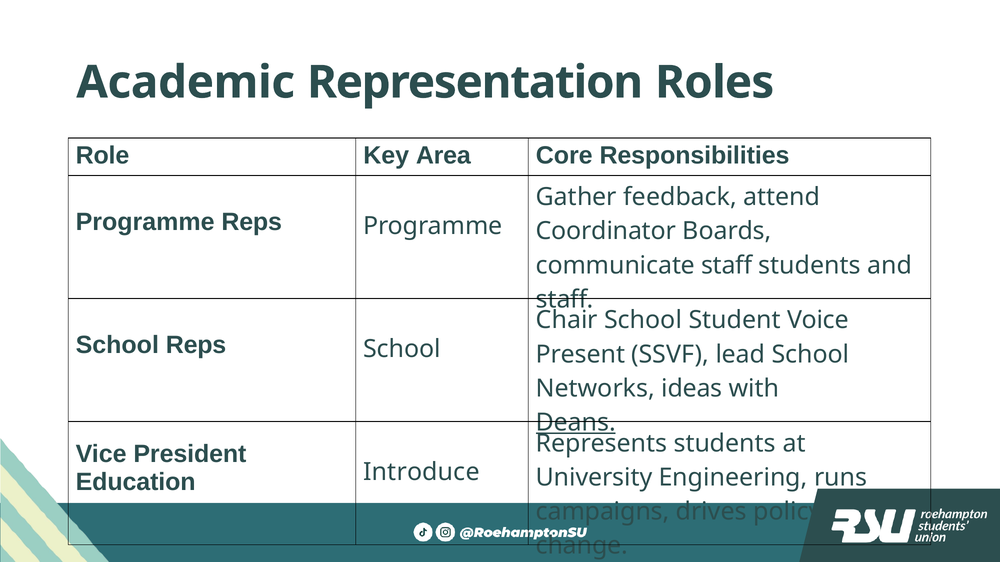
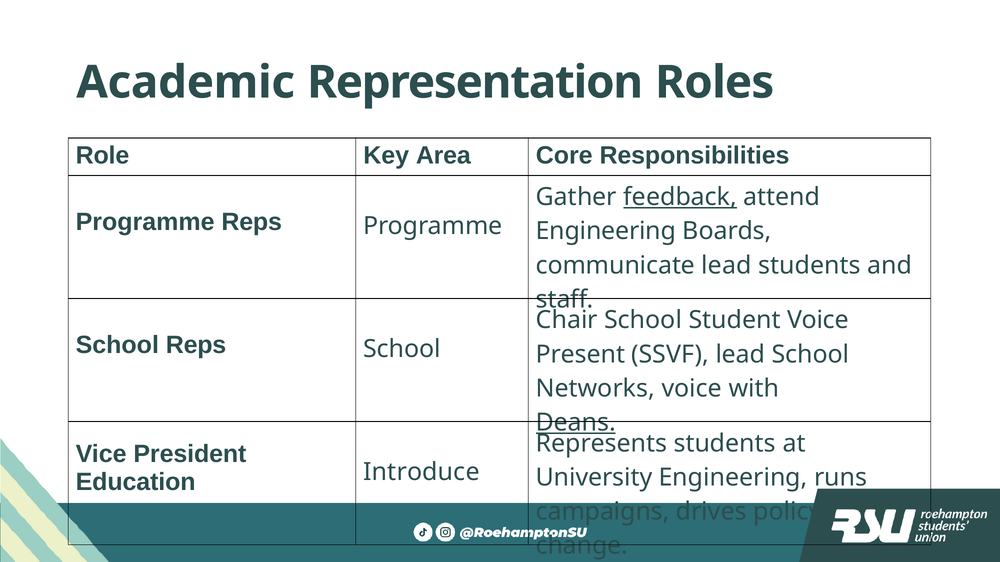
feedback underline: none -> present
Coordinator at (606, 231): Coordinator -> Engineering
communicate staff: staff -> lead
Networks ideas: ideas -> voice
